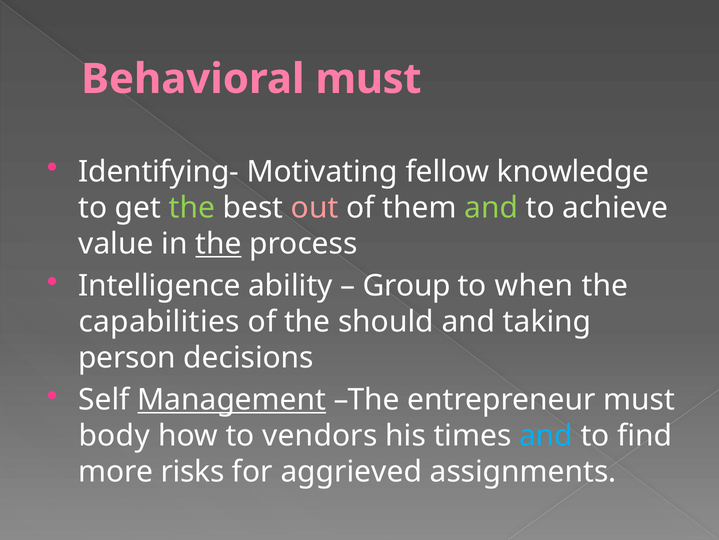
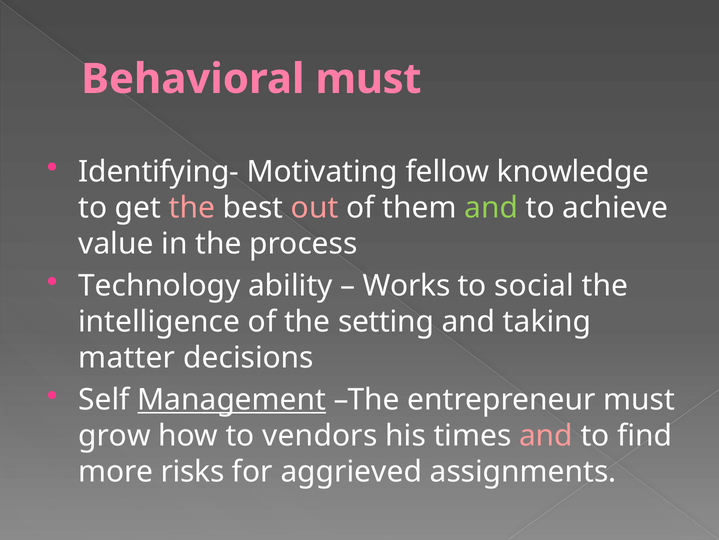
the at (192, 208) colour: light green -> pink
the at (218, 244) underline: present -> none
Intelligence: Intelligence -> Technology
Group: Group -> Works
when: when -> social
capabilities: capabilities -> intelligence
should: should -> setting
person: person -> matter
body: body -> grow
and at (546, 435) colour: light blue -> pink
